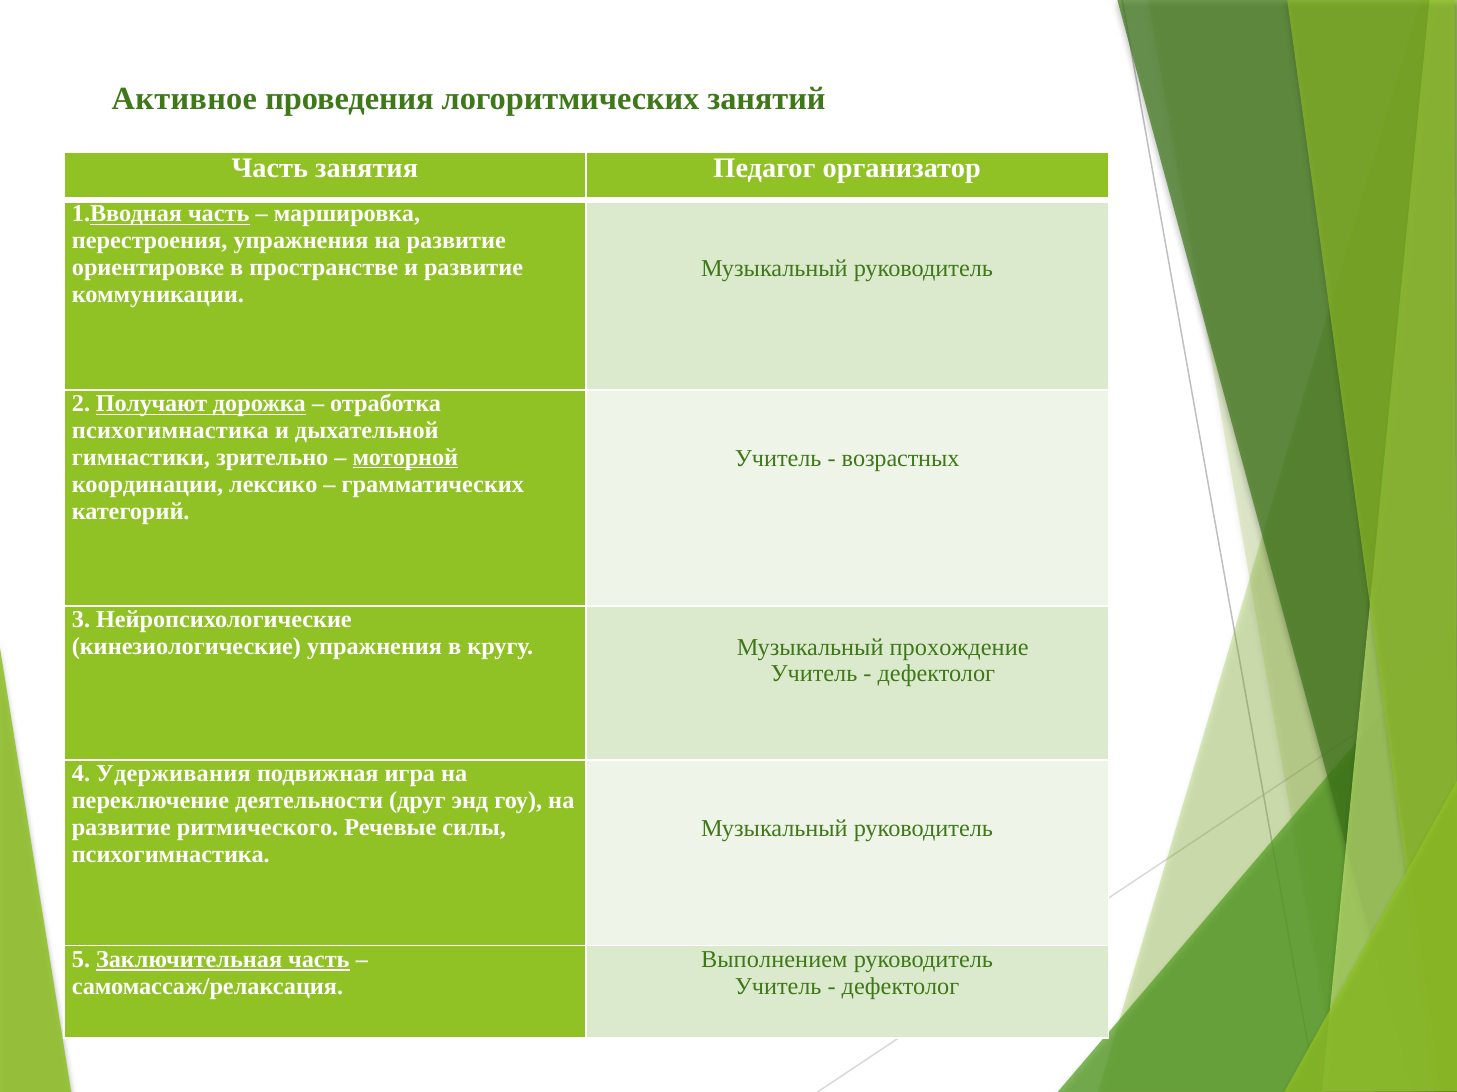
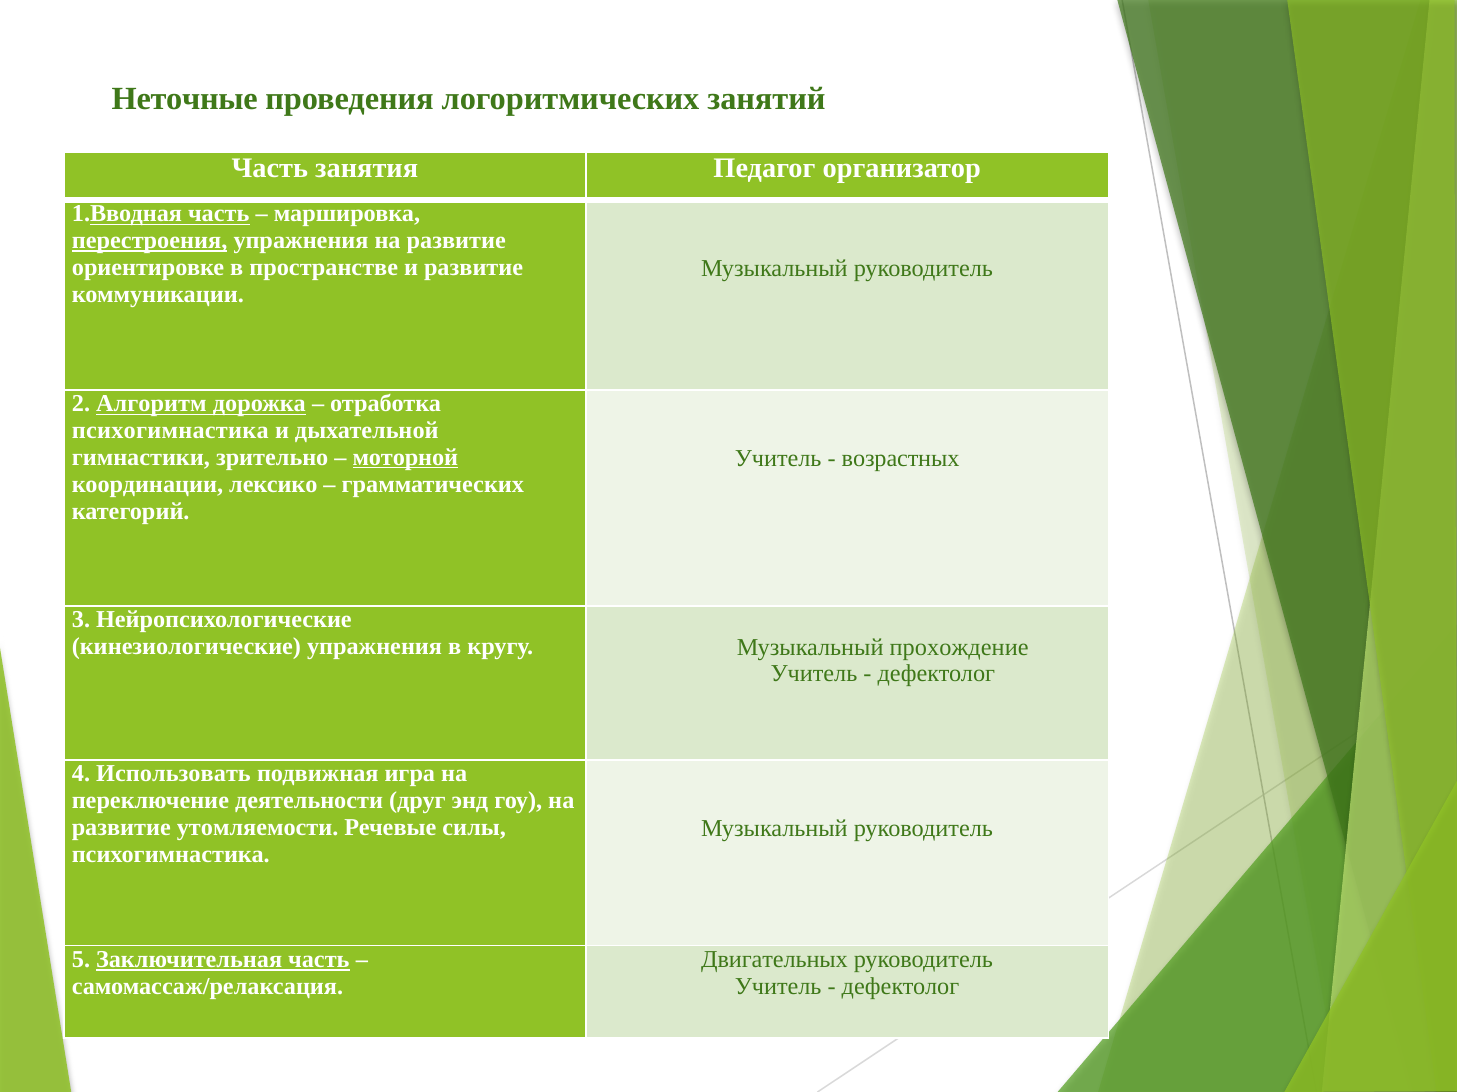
Активное: Активное -> Неточные
перестроения underline: none -> present
Получают: Получают -> Алгоритм
Удерживания: Удерживания -> Использовать
ритмического: ритмического -> утомляемости
Выполнением: Выполнением -> Двигательных
